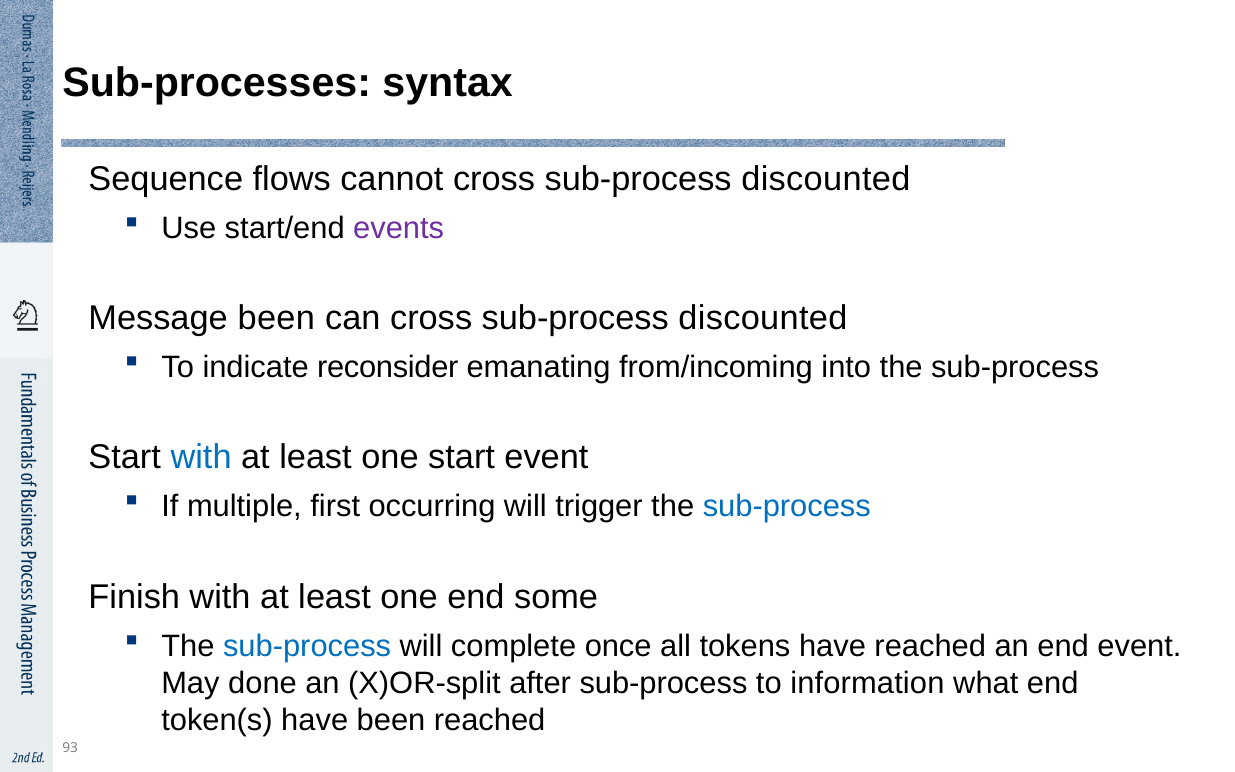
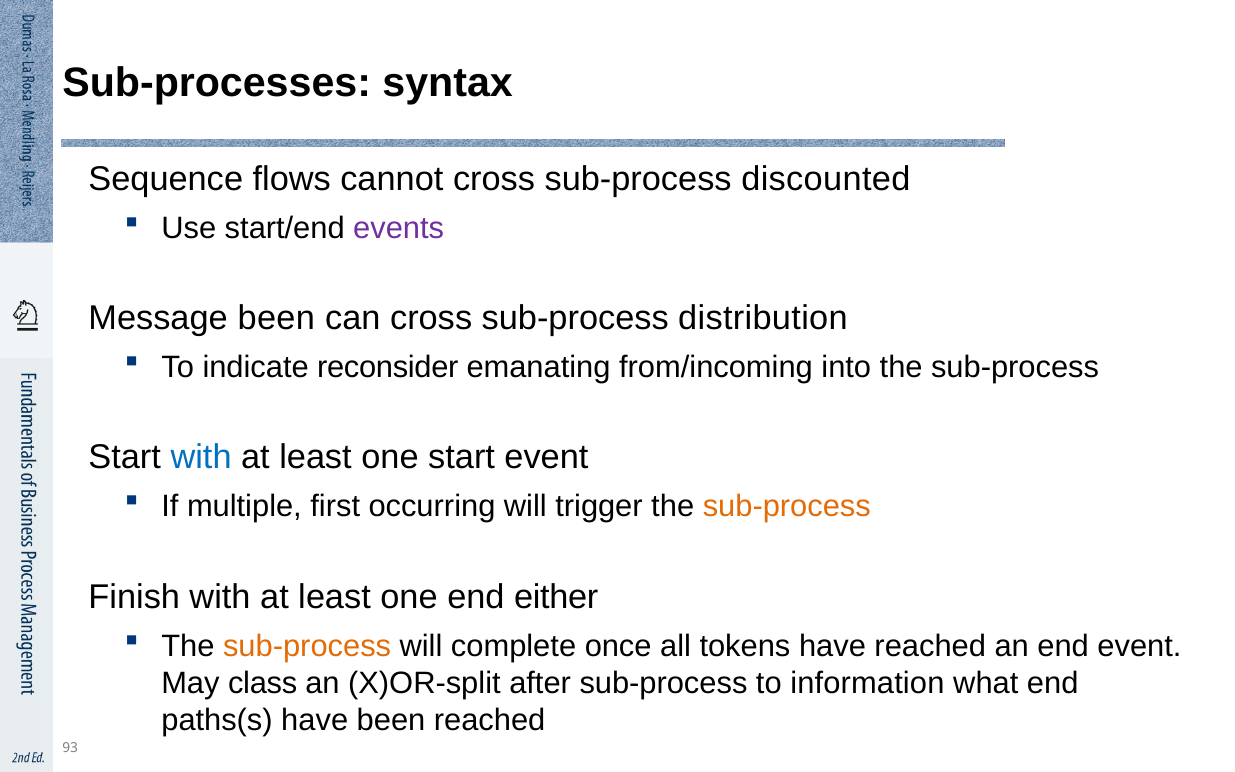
can cross sub-process discounted: discounted -> distribution
sub-process at (787, 507) colour: blue -> orange
some: some -> either
sub-process at (307, 646) colour: blue -> orange
done: done -> class
token(s: token(s -> paths(s
